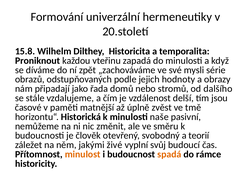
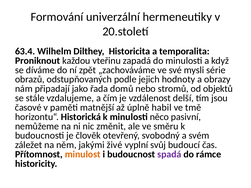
15.8: 15.8 -> 63.4
dalšího: dalšího -> objektů
zvěst: zvěst -> habil
naše: naše -> něco
teorií: teorií -> svém
spadá colour: orange -> purple
